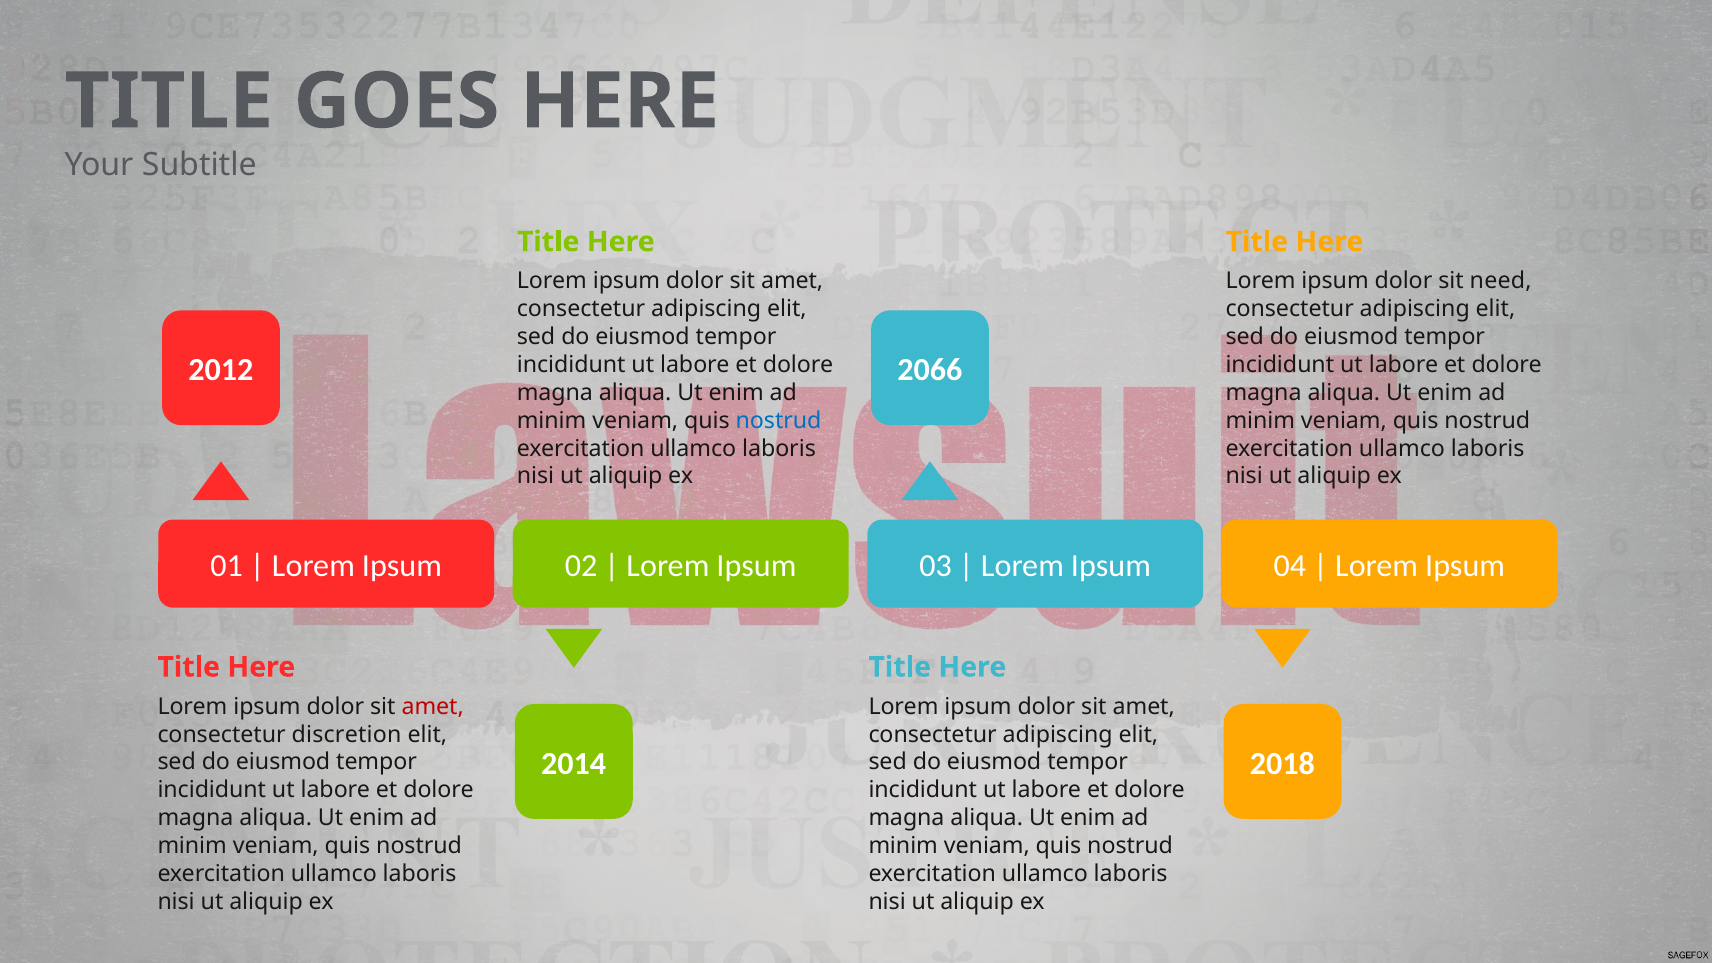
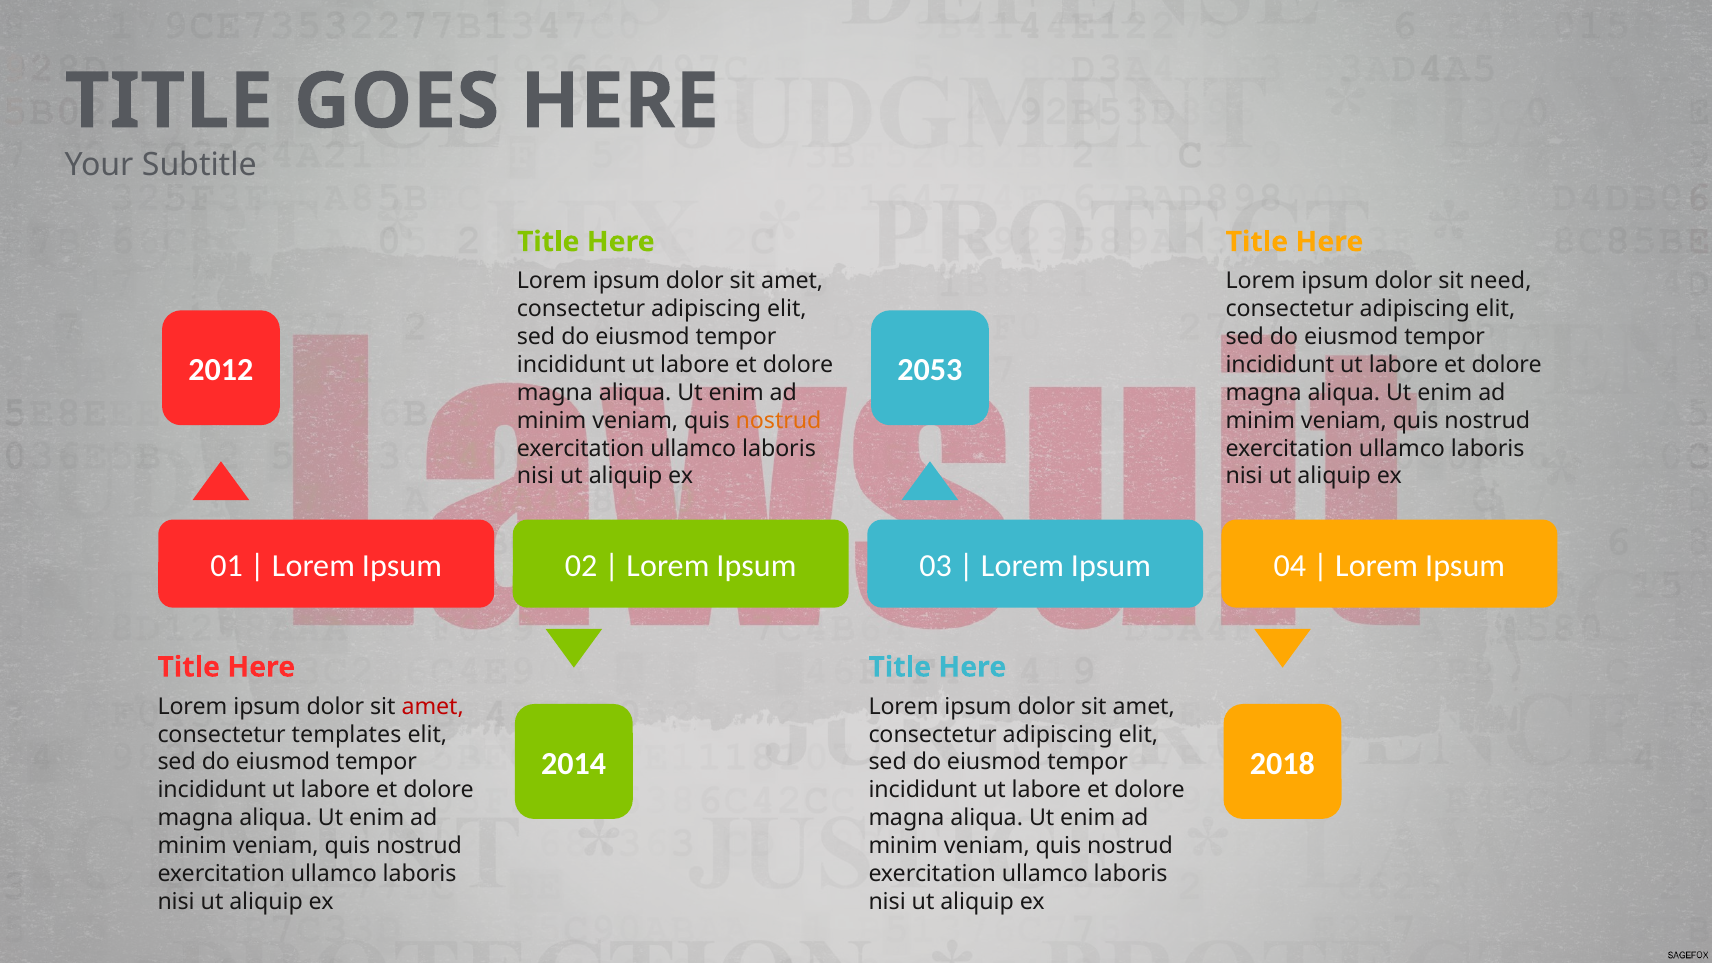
2066: 2066 -> 2053
nostrud at (779, 421) colour: blue -> orange
discretion: discretion -> templates
